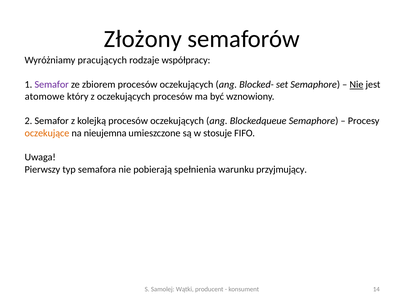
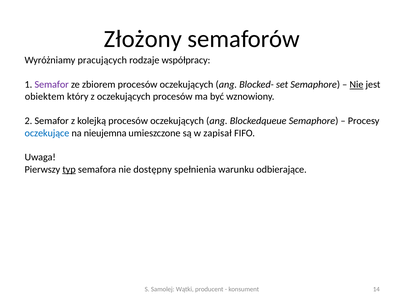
atomowe: atomowe -> obiektem
oczekujące colour: orange -> blue
stosuje: stosuje -> zapisał
typ underline: none -> present
pobierają: pobierają -> dostępny
przyjmujący: przyjmujący -> odbierające
